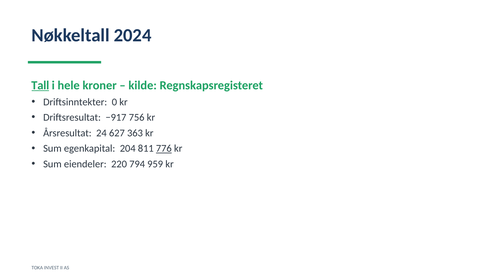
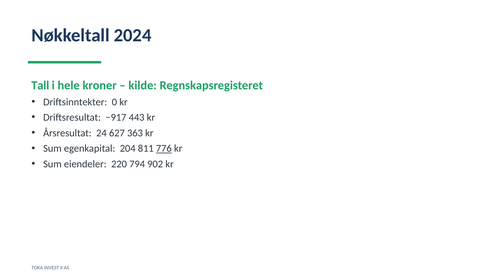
Tall underline: present -> none
756: 756 -> 443
959: 959 -> 902
